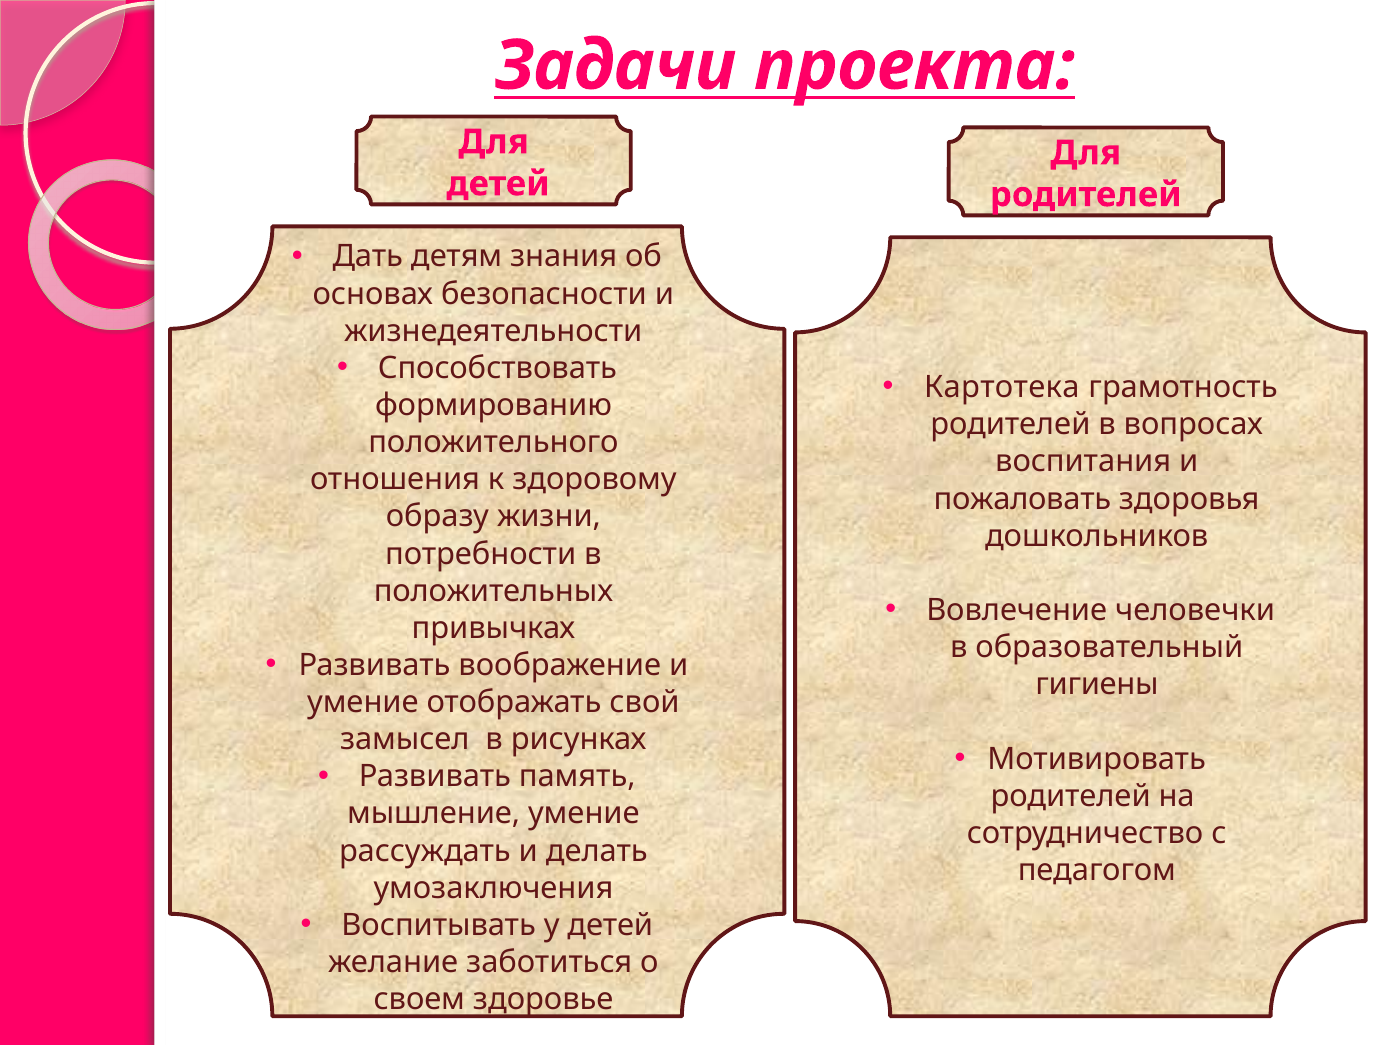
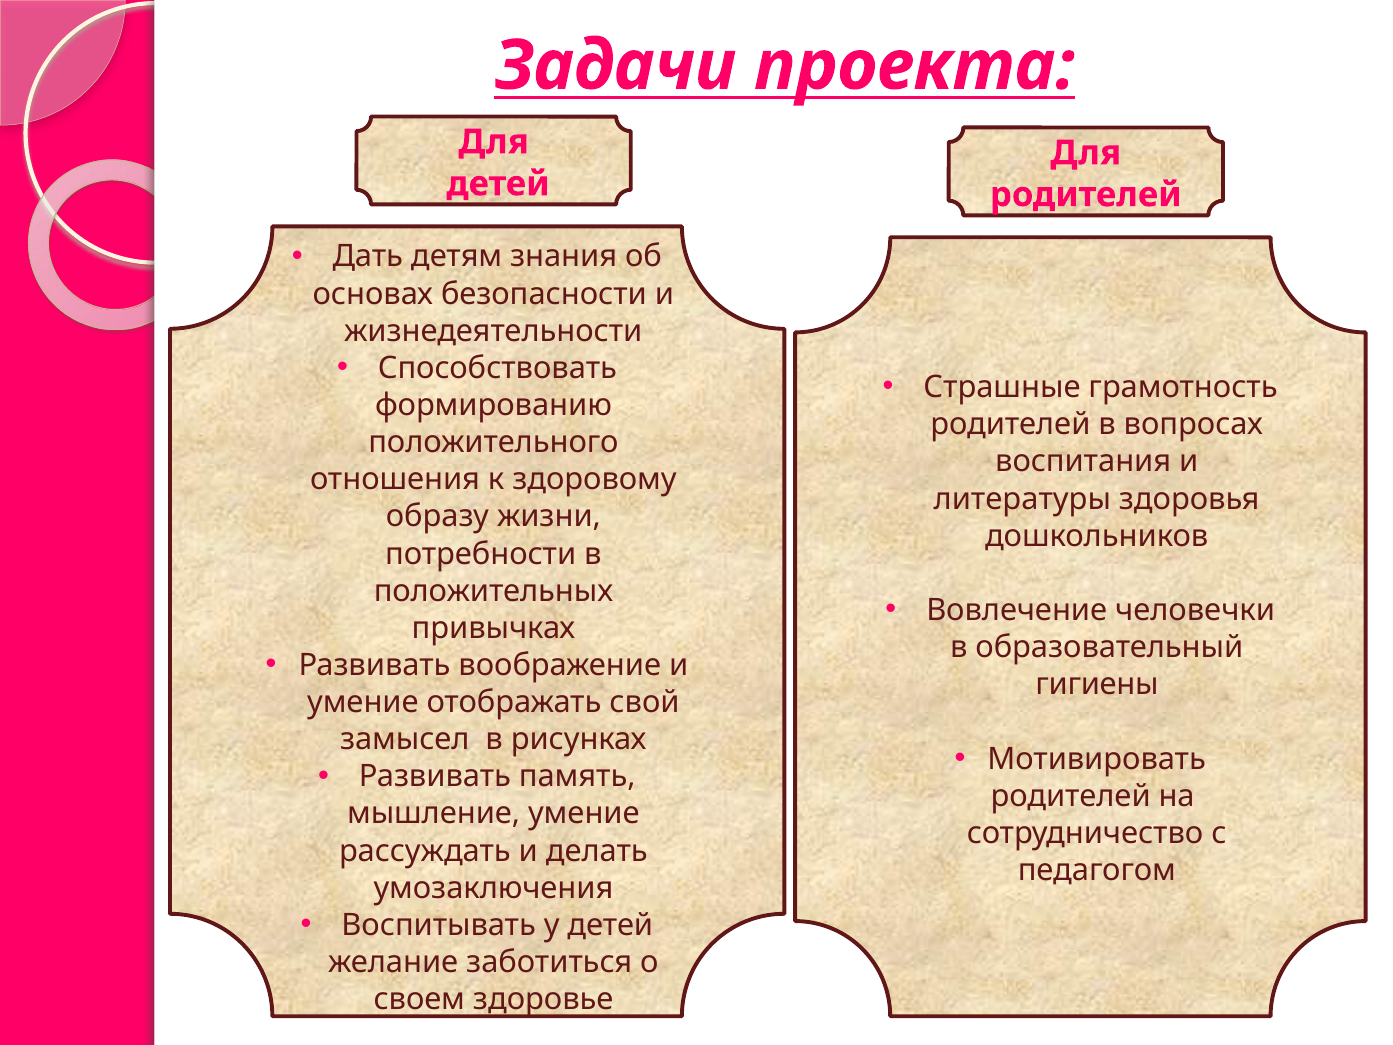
Картотека: Картотека -> Страшные
пожаловать: пожаловать -> литературы
